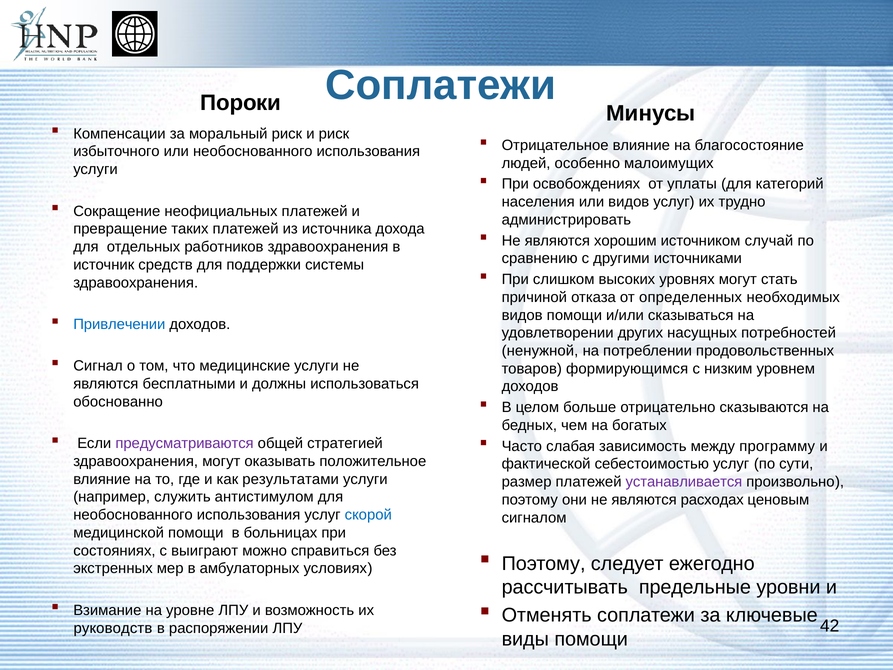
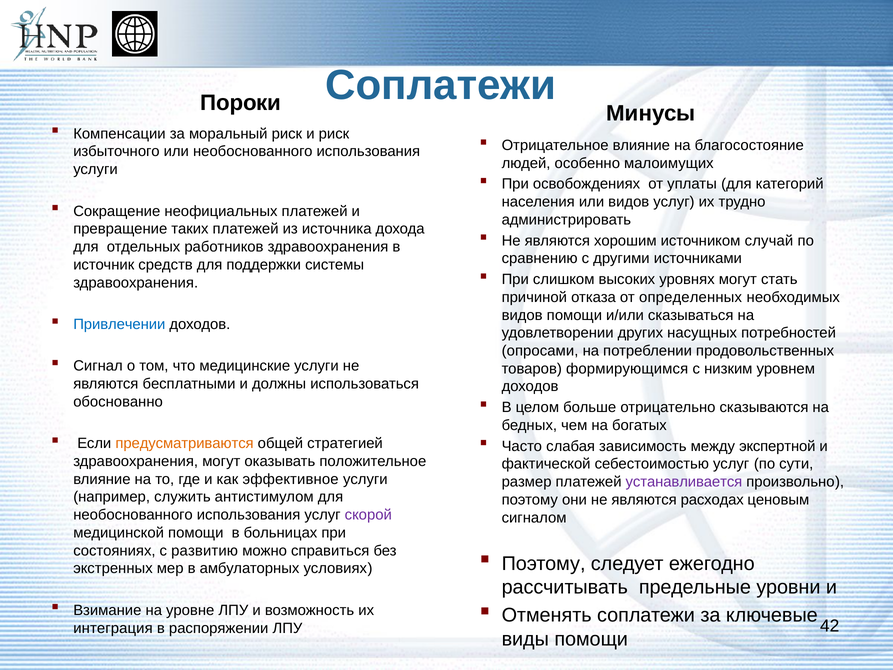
ненужной: ненужной -> опросами
предусматриваются colour: purple -> orange
программу: программу -> экспертной
результатами: результатами -> эффективное
скорой colour: blue -> purple
выиграют: выиграют -> развитию
руководств: руководств -> интеграция
